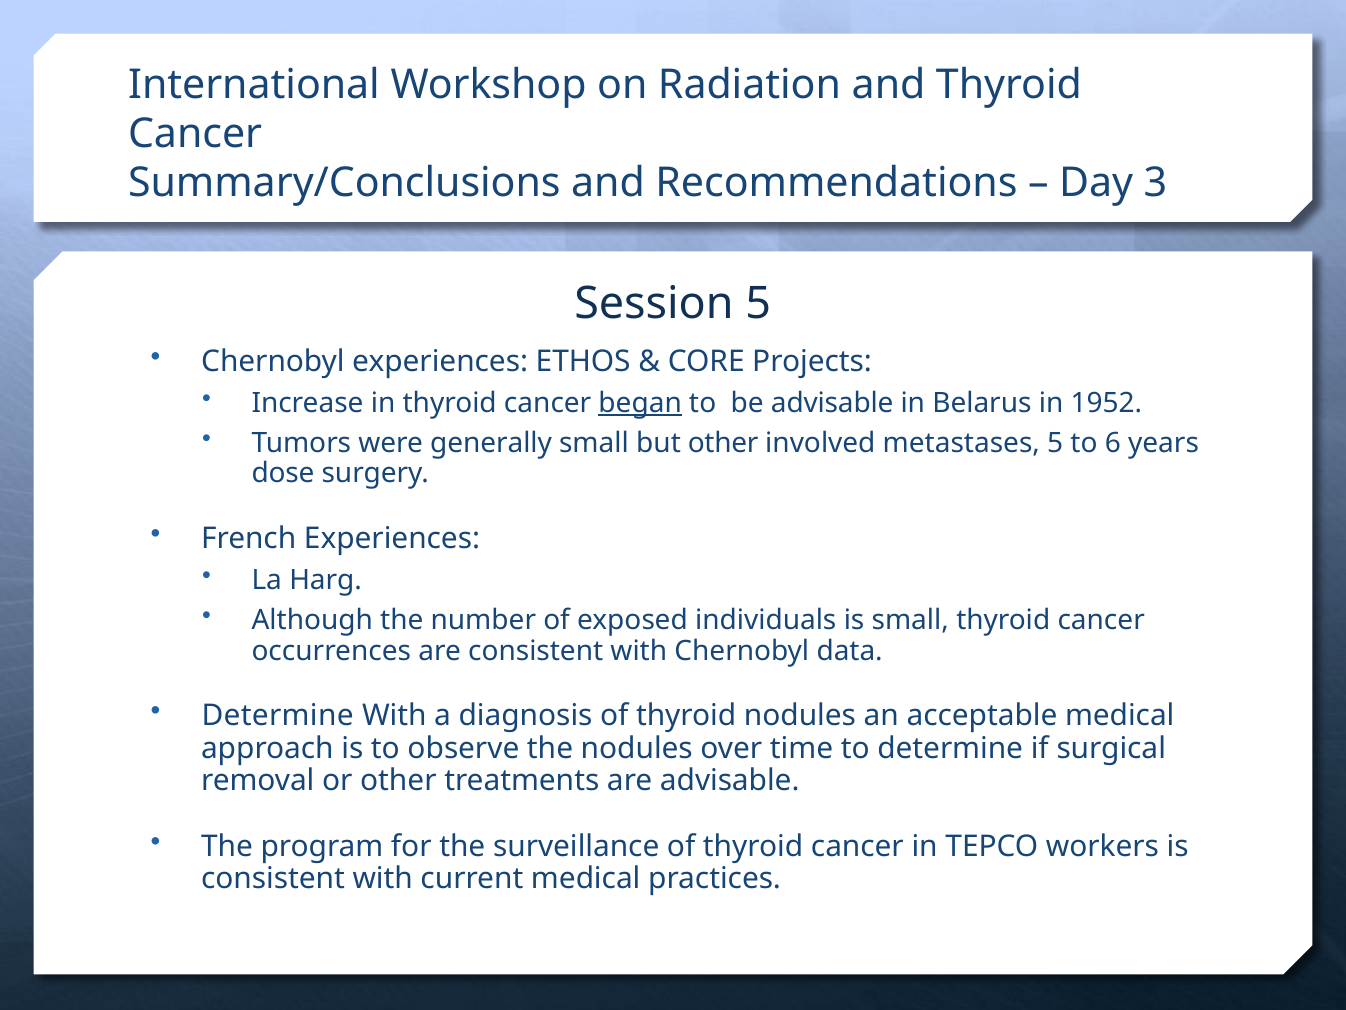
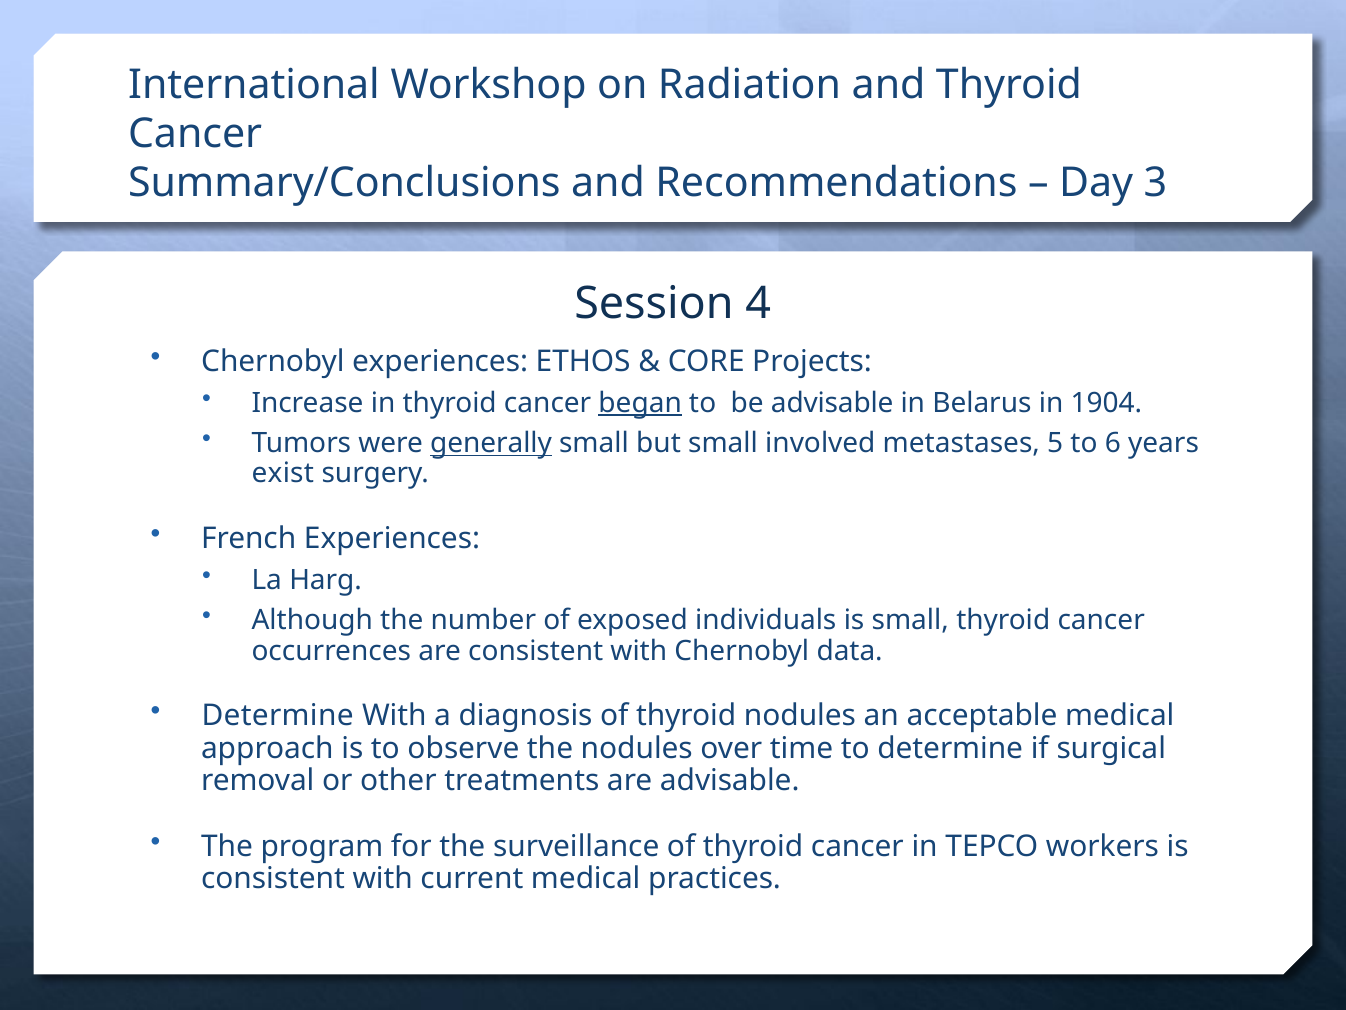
Session 5: 5 -> 4
1952: 1952 -> 1904
generally underline: none -> present
but other: other -> small
dose: dose -> exist
